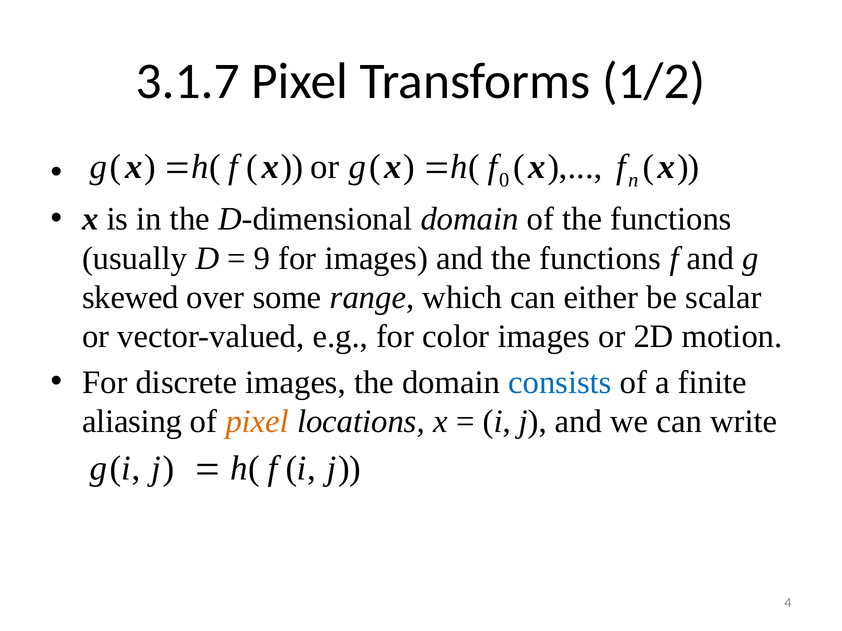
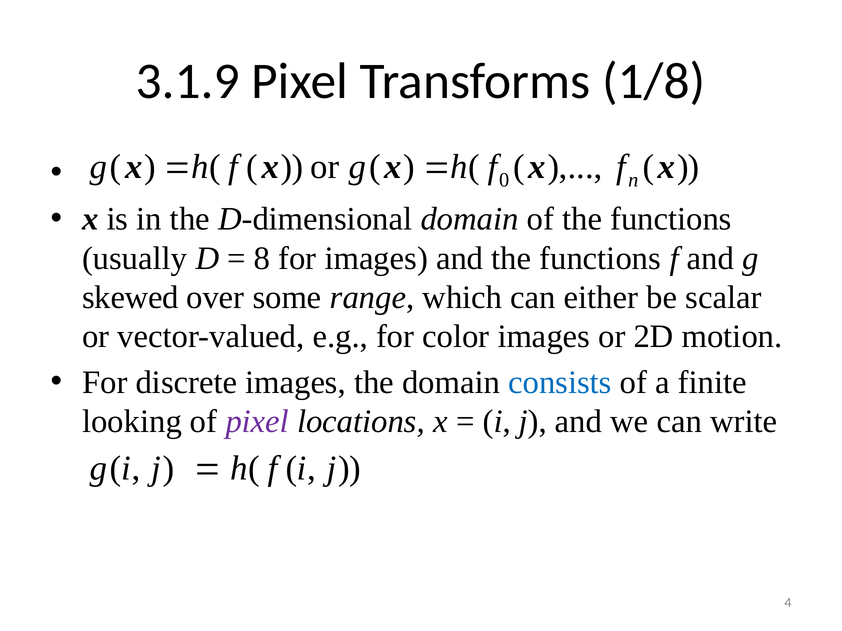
3.1.7: 3.1.7 -> 3.1.9
1/2: 1/2 -> 1/8
9: 9 -> 8
aliasing: aliasing -> looking
pixel at (257, 422) colour: orange -> purple
